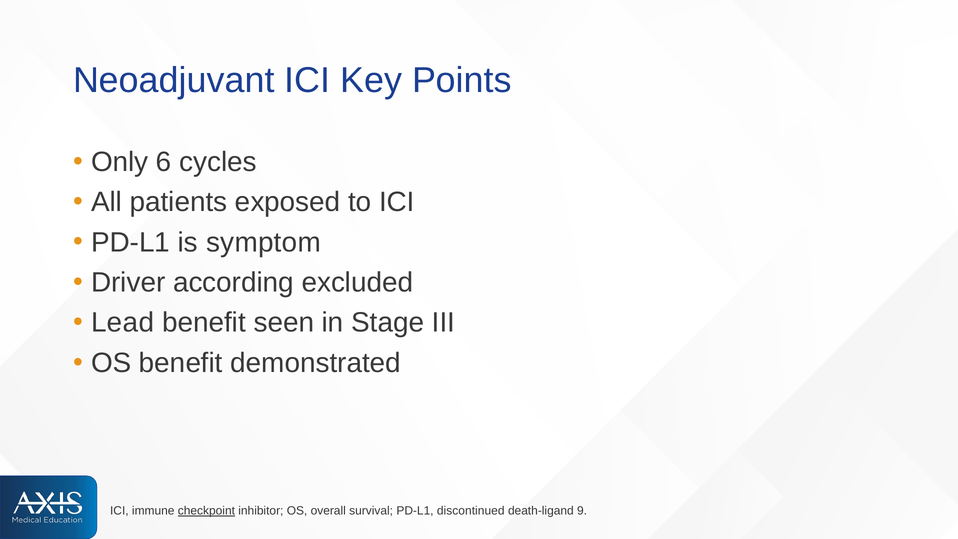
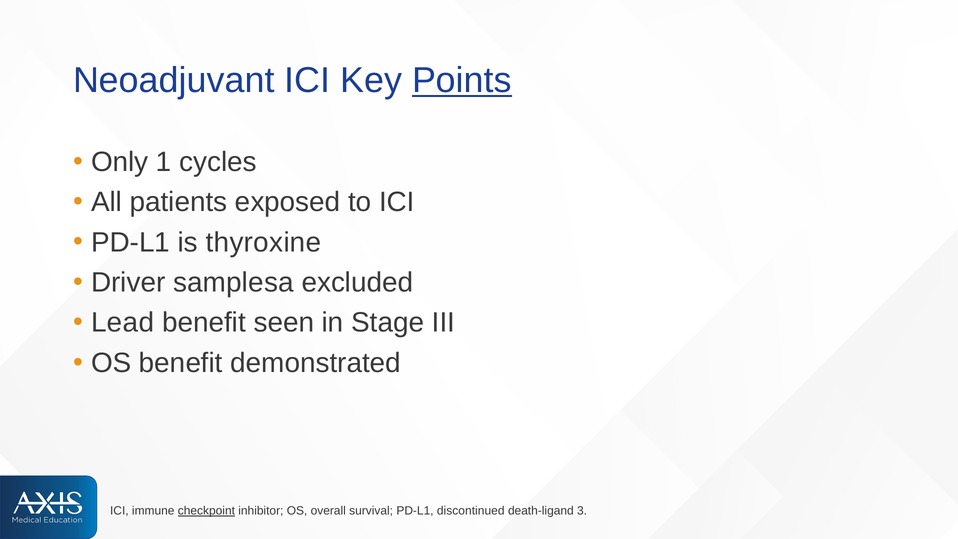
Points underline: none -> present
6: 6 -> 1
symptom: symptom -> thyroxine
according: according -> samplesa
9: 9 -> 3
